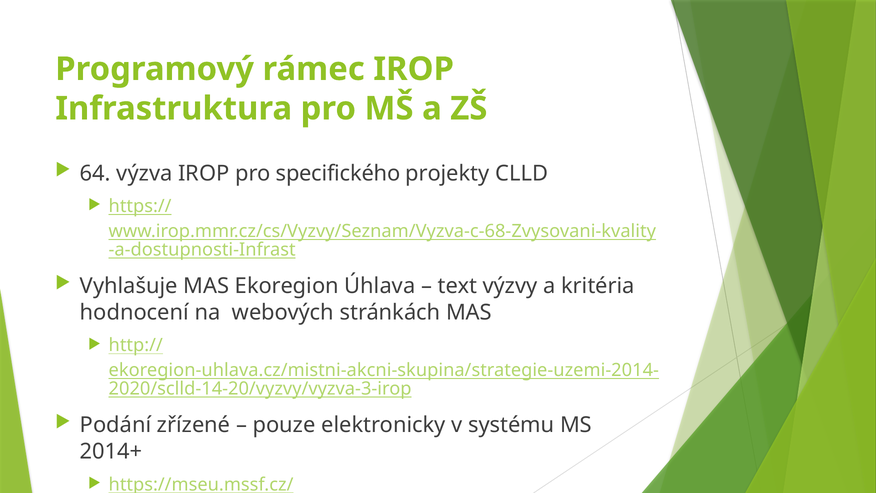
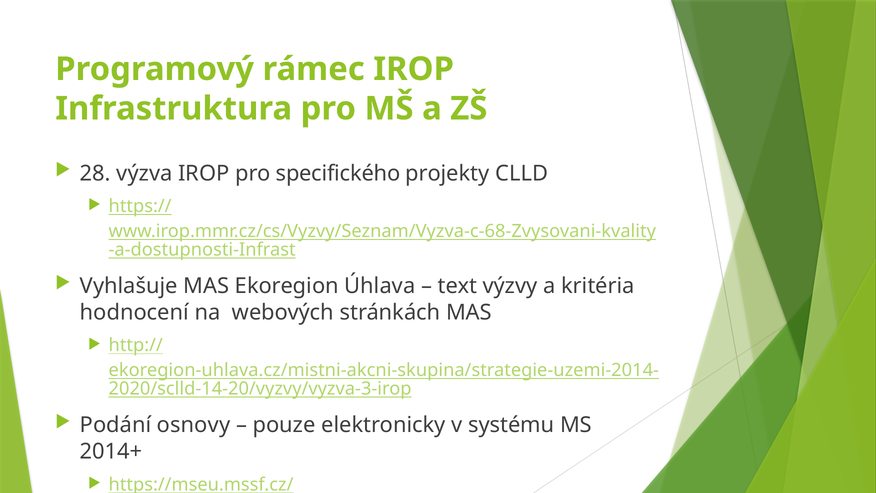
64: 64 -> 28
zřízené: zřízené -> osnovy
